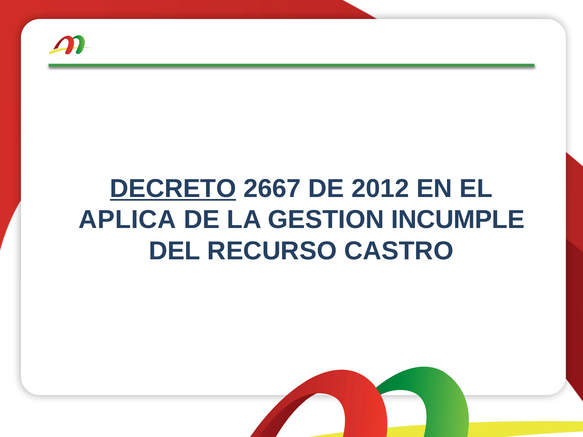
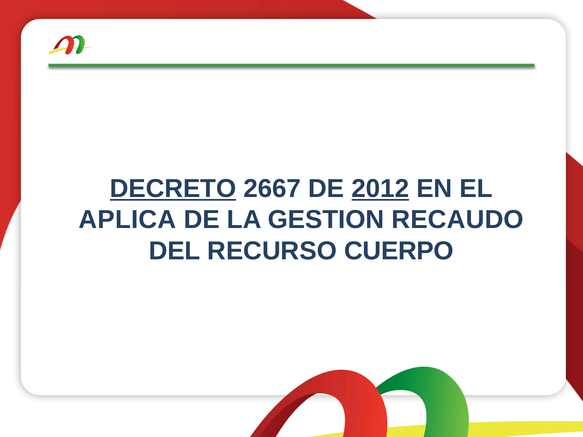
2012 underline: none -> present
INCUMPLE: INCUMPLE -> RECAUDO
CASTRO: CASTRO -> CUERPO
